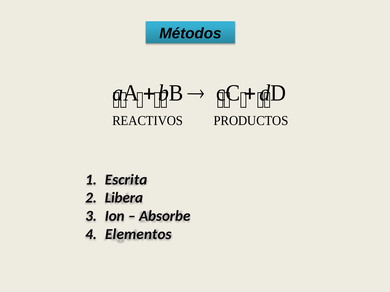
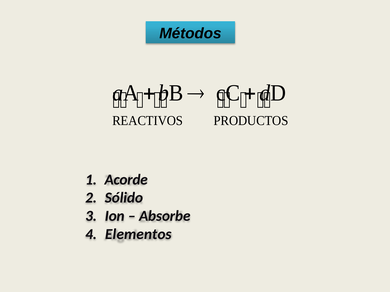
Escrita: Escrita -> Acorde
Libera: Libera -> Sólido
